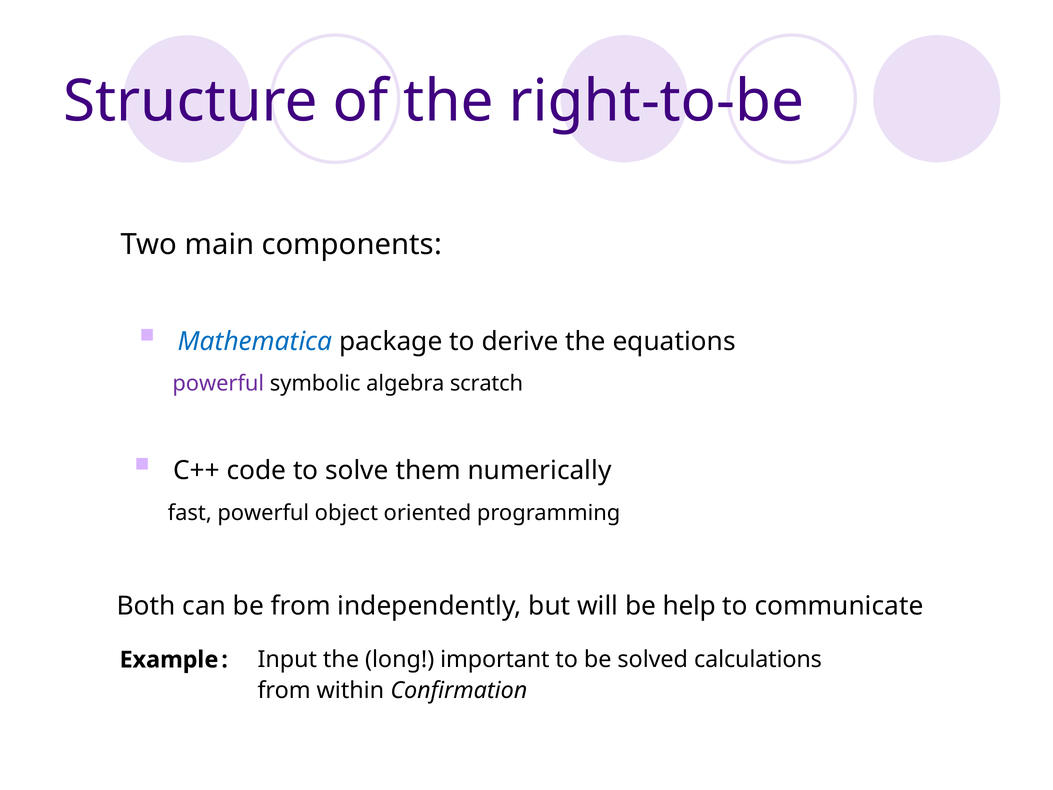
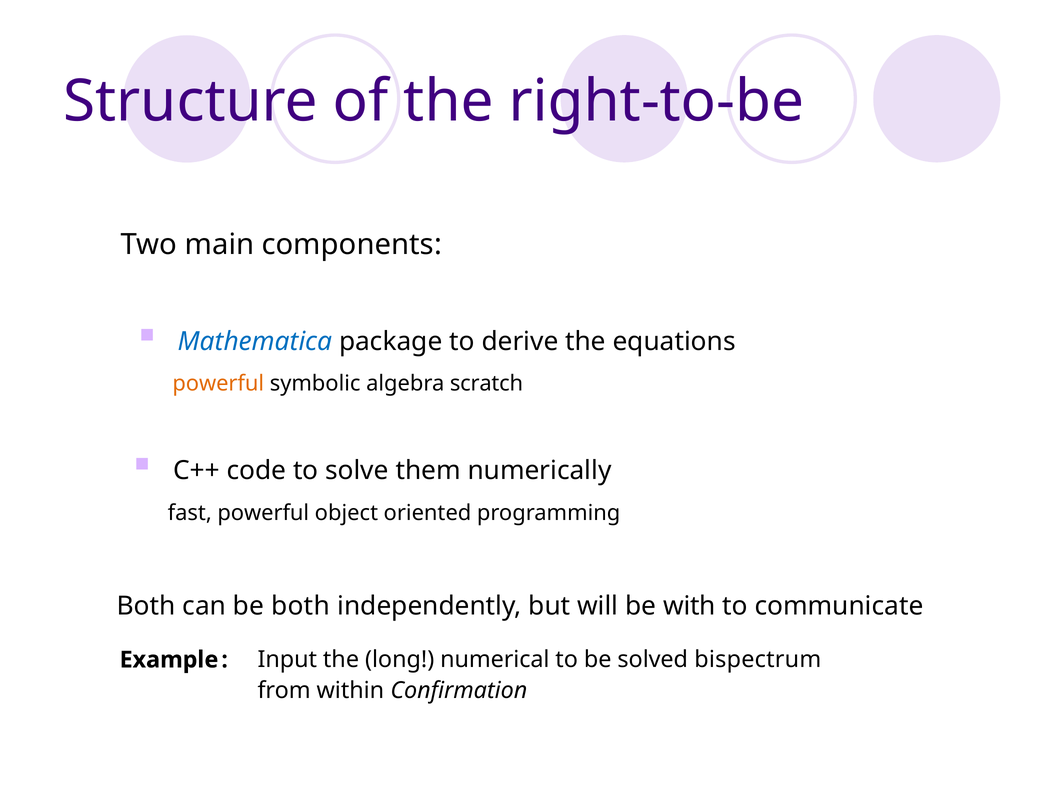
powerful at (218, 384) colour: purple -> orange
be from: from -> both
help: help -> with
important: important -> numerical
calculations: calculations -> bispectrum
